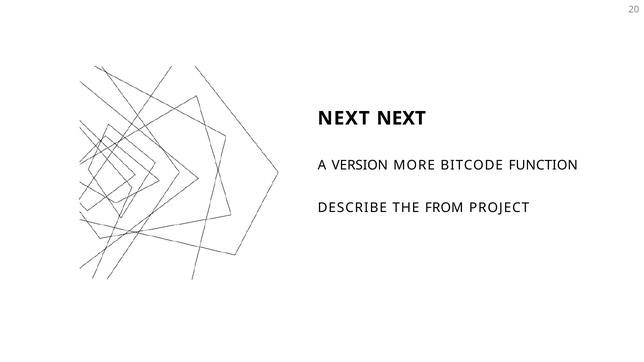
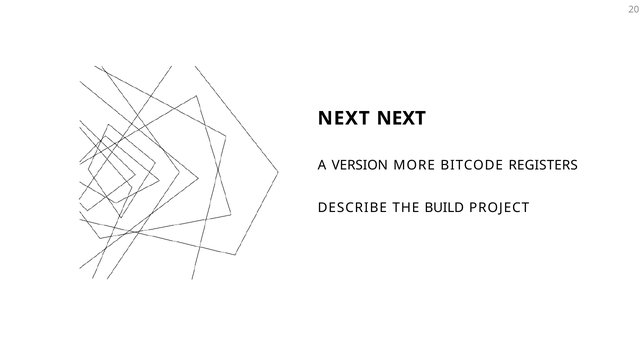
FUNCTION: FUNCTION -> REGISTERS
FROM: FROM -> BUILD
